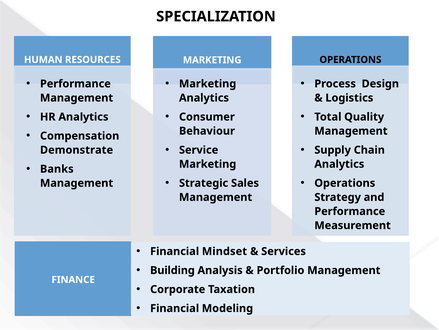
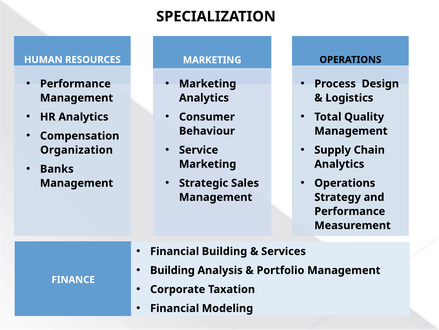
Demonstrate: Demonstrate -> Organization
Financial Mindset: Mindset -> Building
